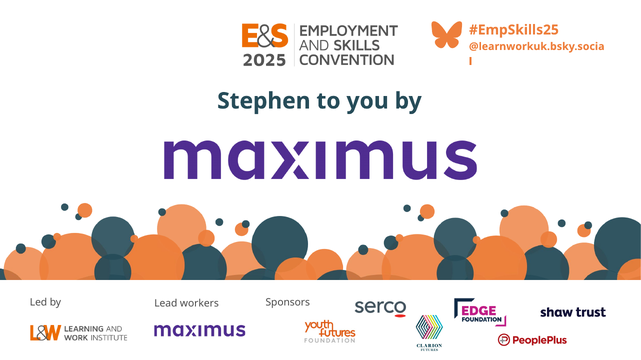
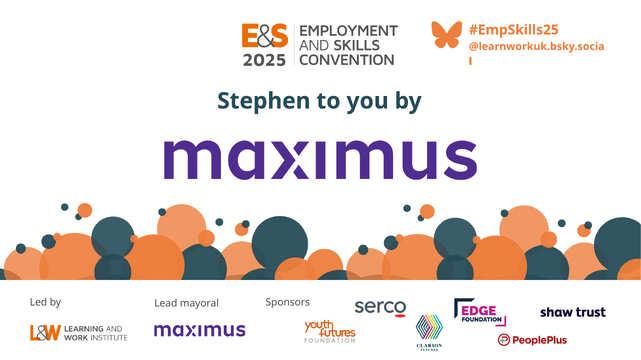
workers: workers -> mayoral
